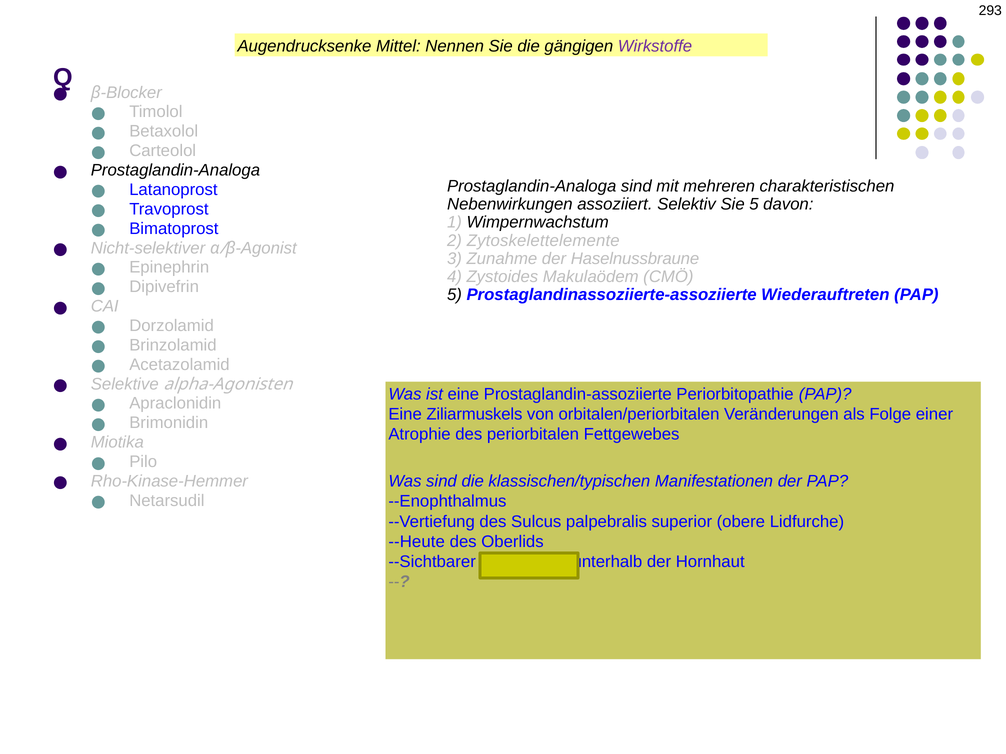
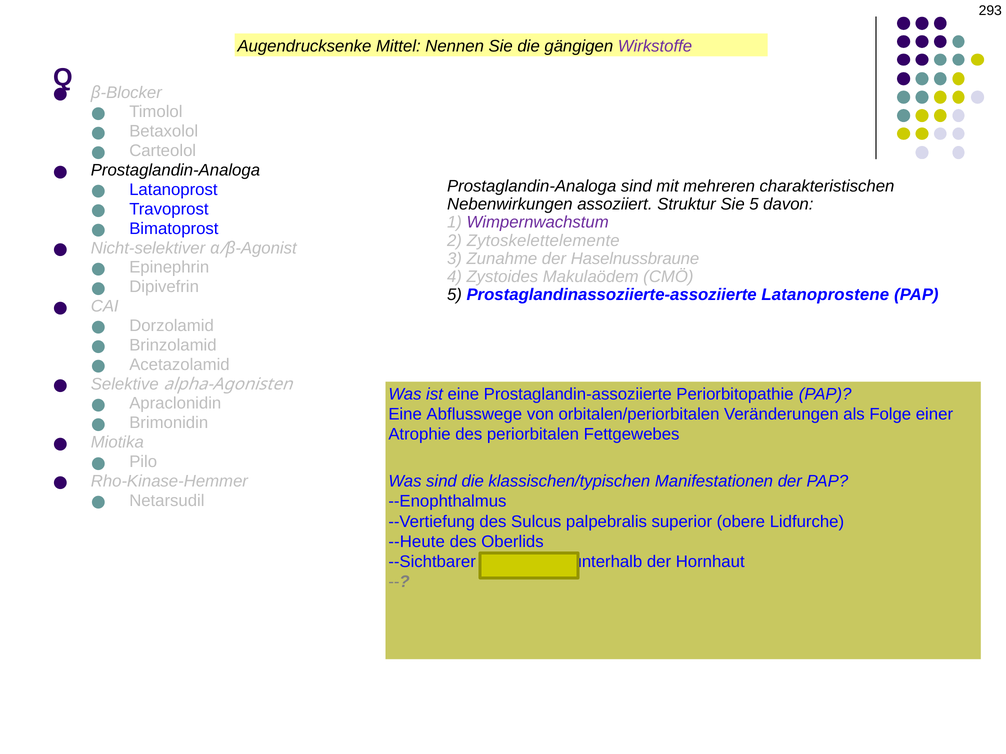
Selektiv: Selektiv -> Struktur
Wimpernwachstum colour: black -> purple
Wiederauftreten: Wiederauftreten -> Latanoprostene
Ziliarmuskels: Ziliarmuskels -> Abflusswege
